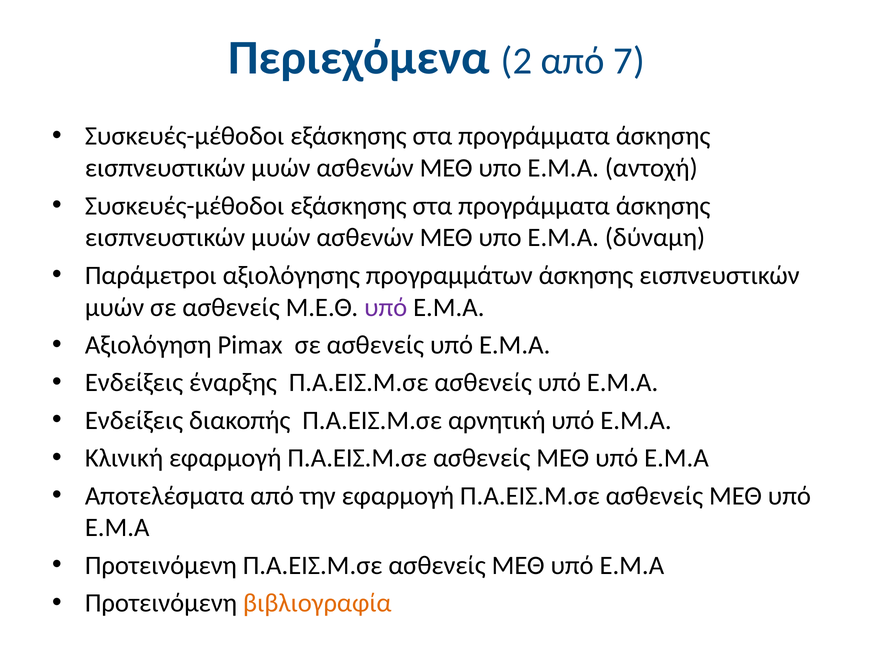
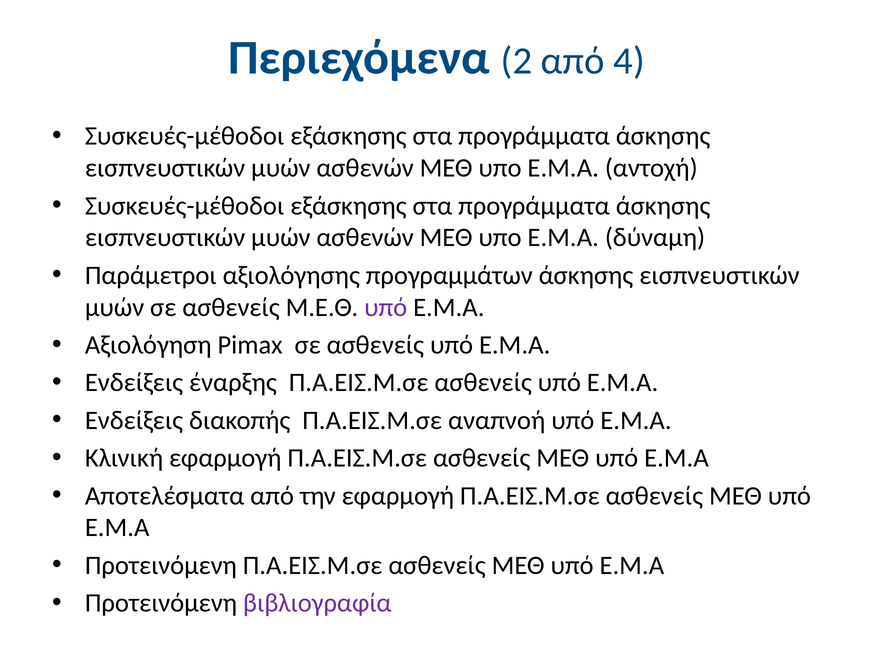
7: 7 -> 4
αρνητική: αρνητική -> αναπνοή
βιβλιογραφία colour: orange -> purple
